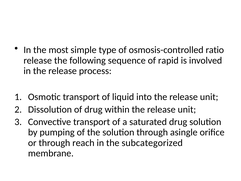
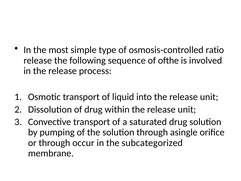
rapid: rapid -> ofthe
reach: reach -> occur
